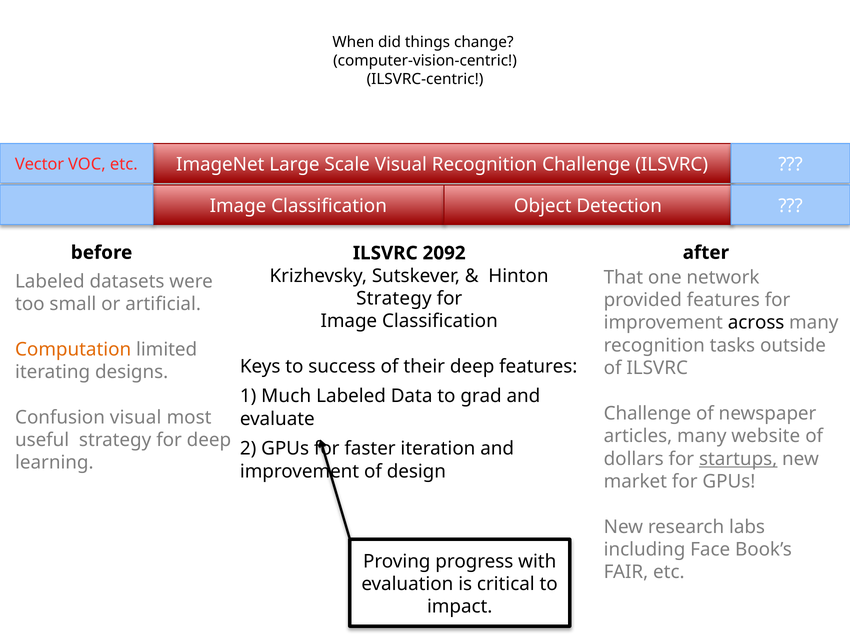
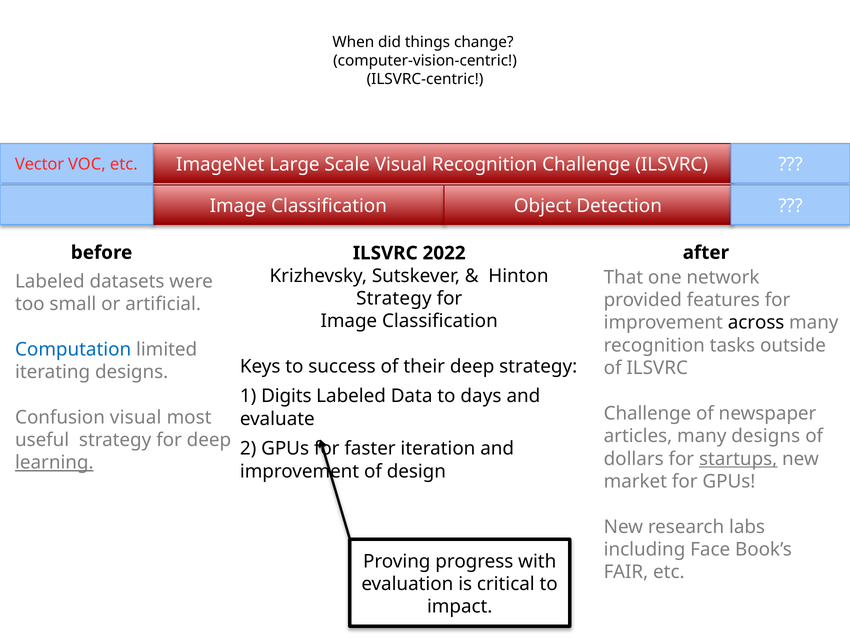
2092: 2092 -> 2022
Computation colour: orange -> blue
deep features: features -> strategy
Much: Much -> Digits
grad: grad -> days
many website: website -> designs
learning underline: none -> present
